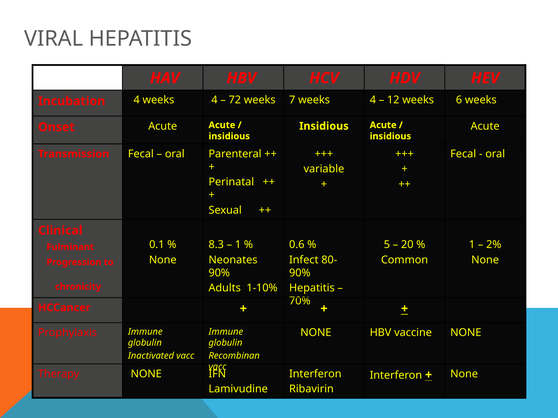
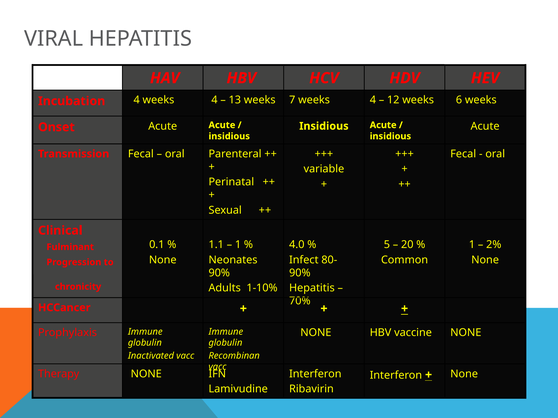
72: 72 -> 13
8.3: 8.3 -> 1.1
0.6: 0.6 -> 4.0
